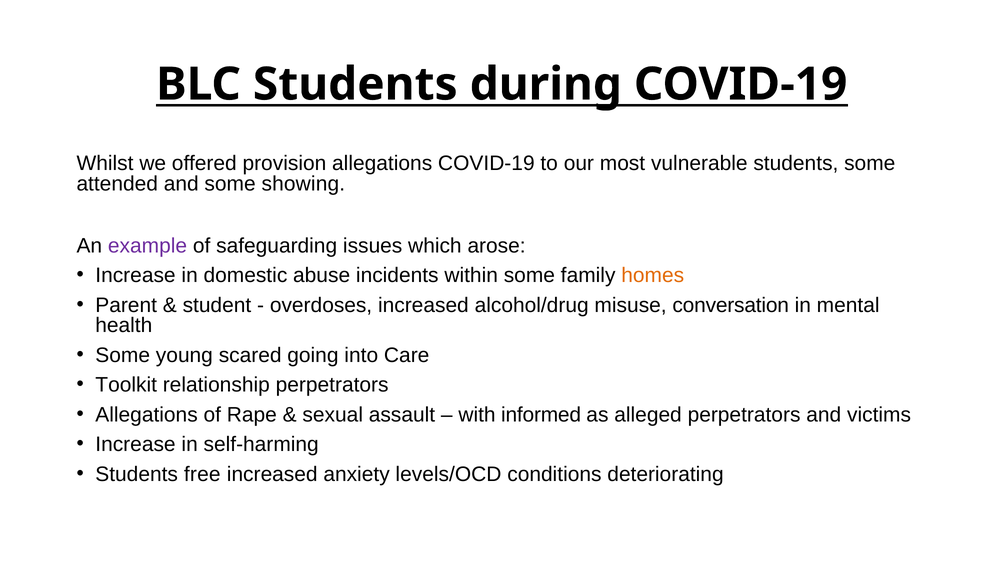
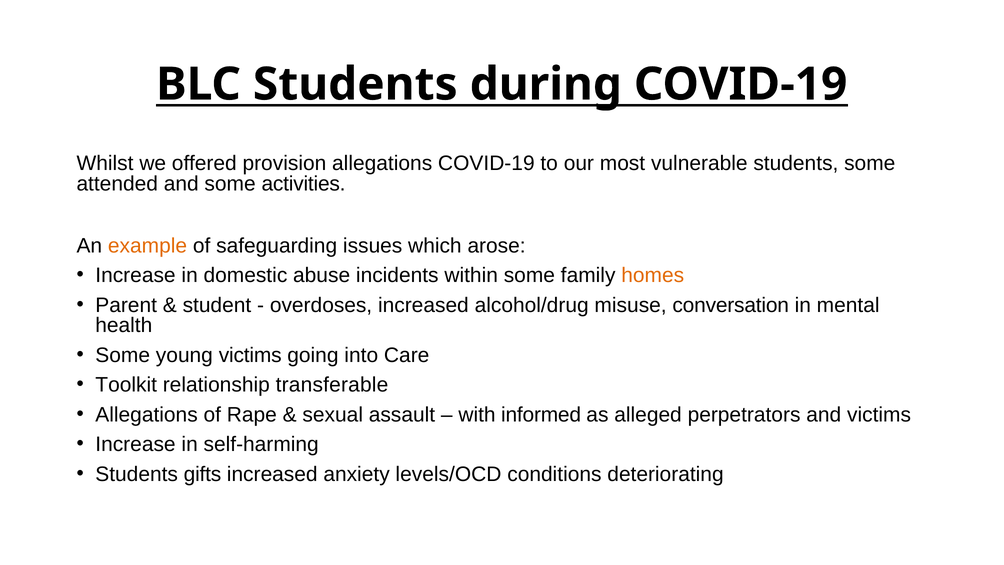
showing: showing -> activities
example colour: purple -> orange
young scared: scared -> victims
relationship perpetrators: perpetrators -> transferable
free: free -> gifts
